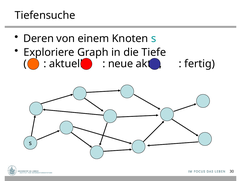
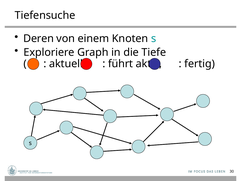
neue: neue -> führt
